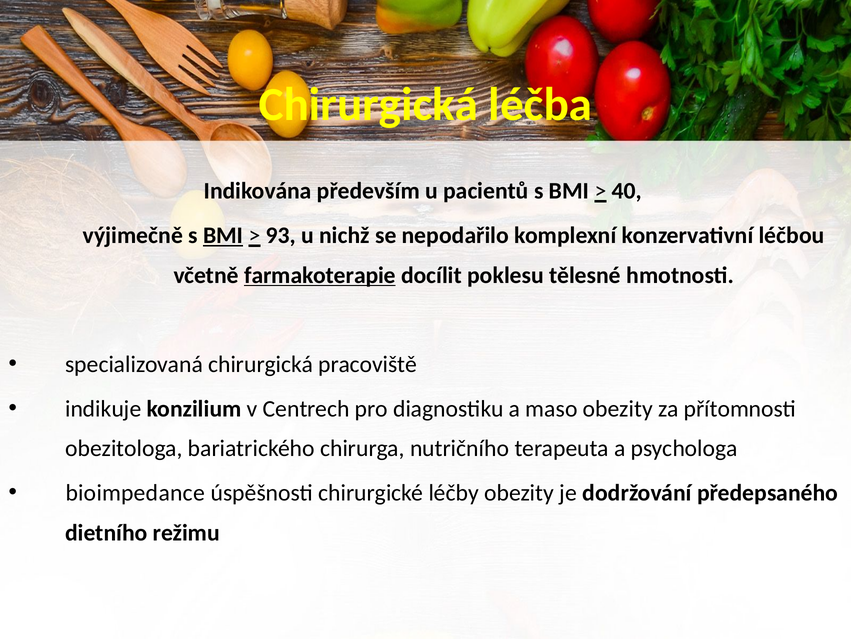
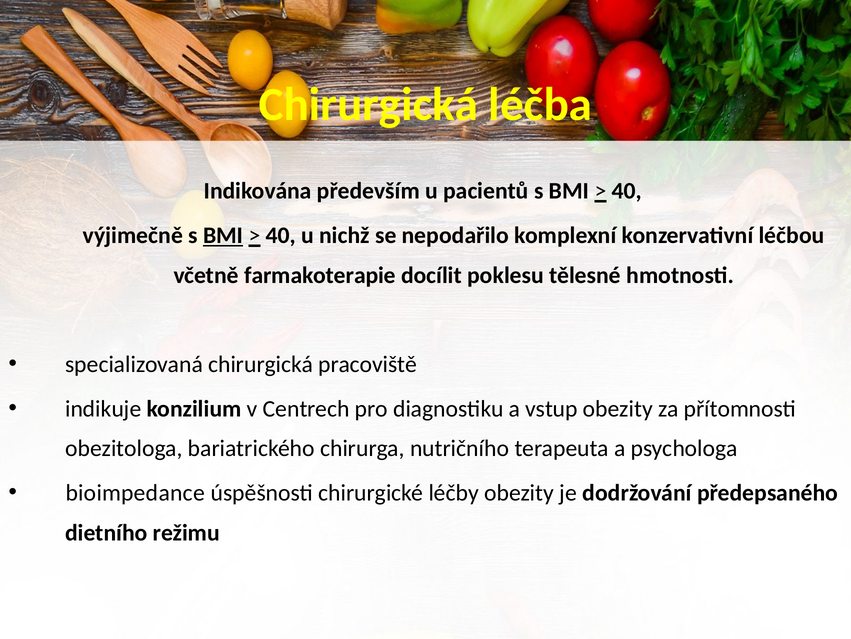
93 at (281, 235): 93 -> 40
farmakoterapie underline: present -> none
maso: maso -> vstup
